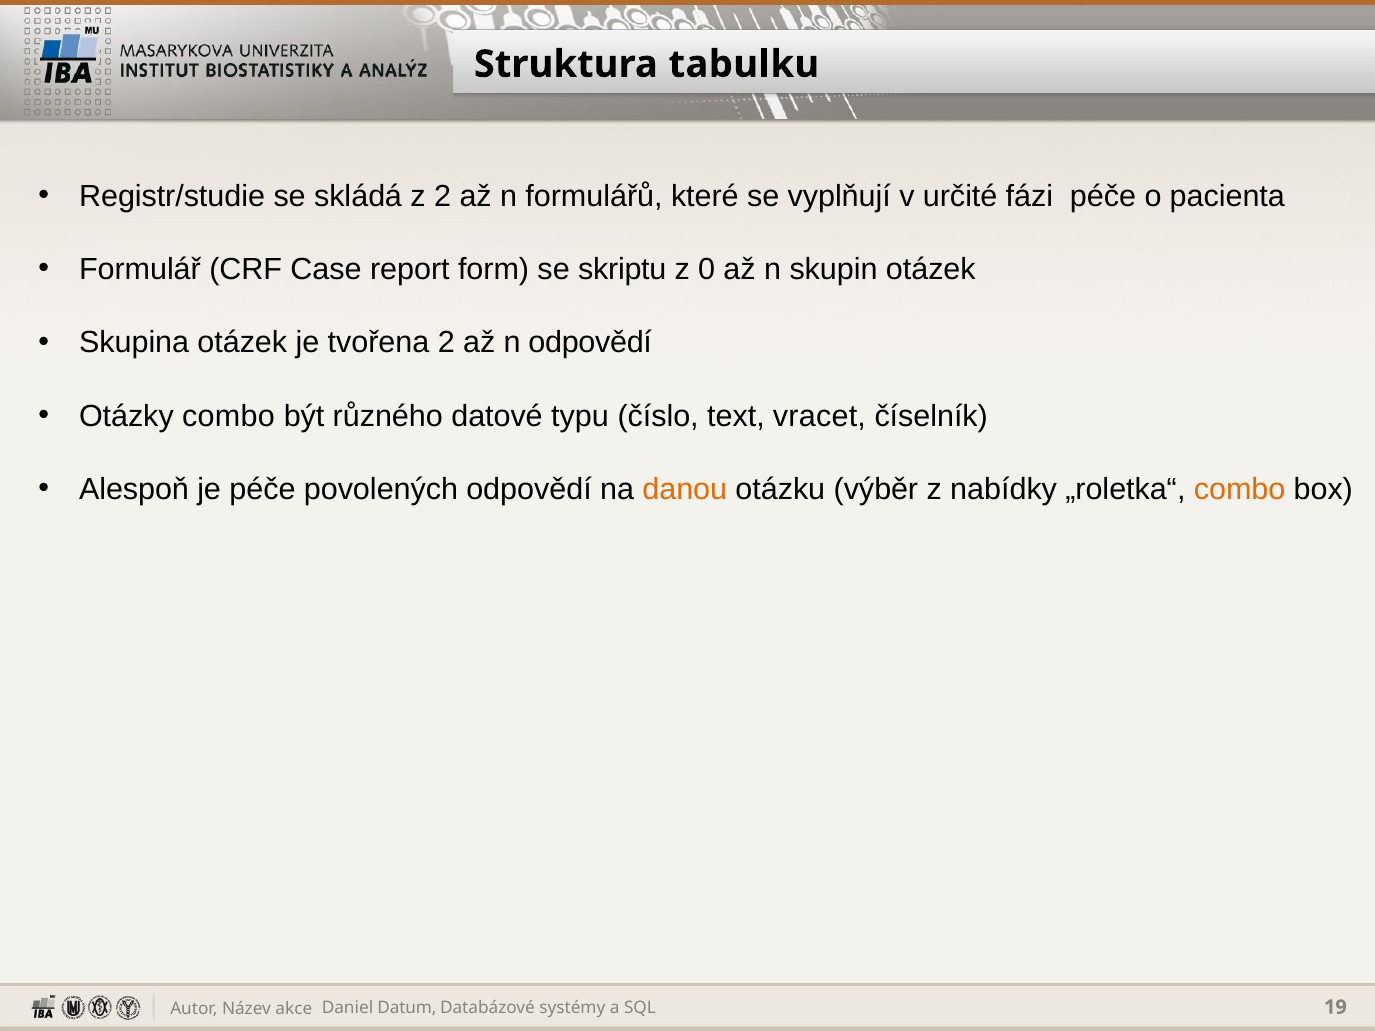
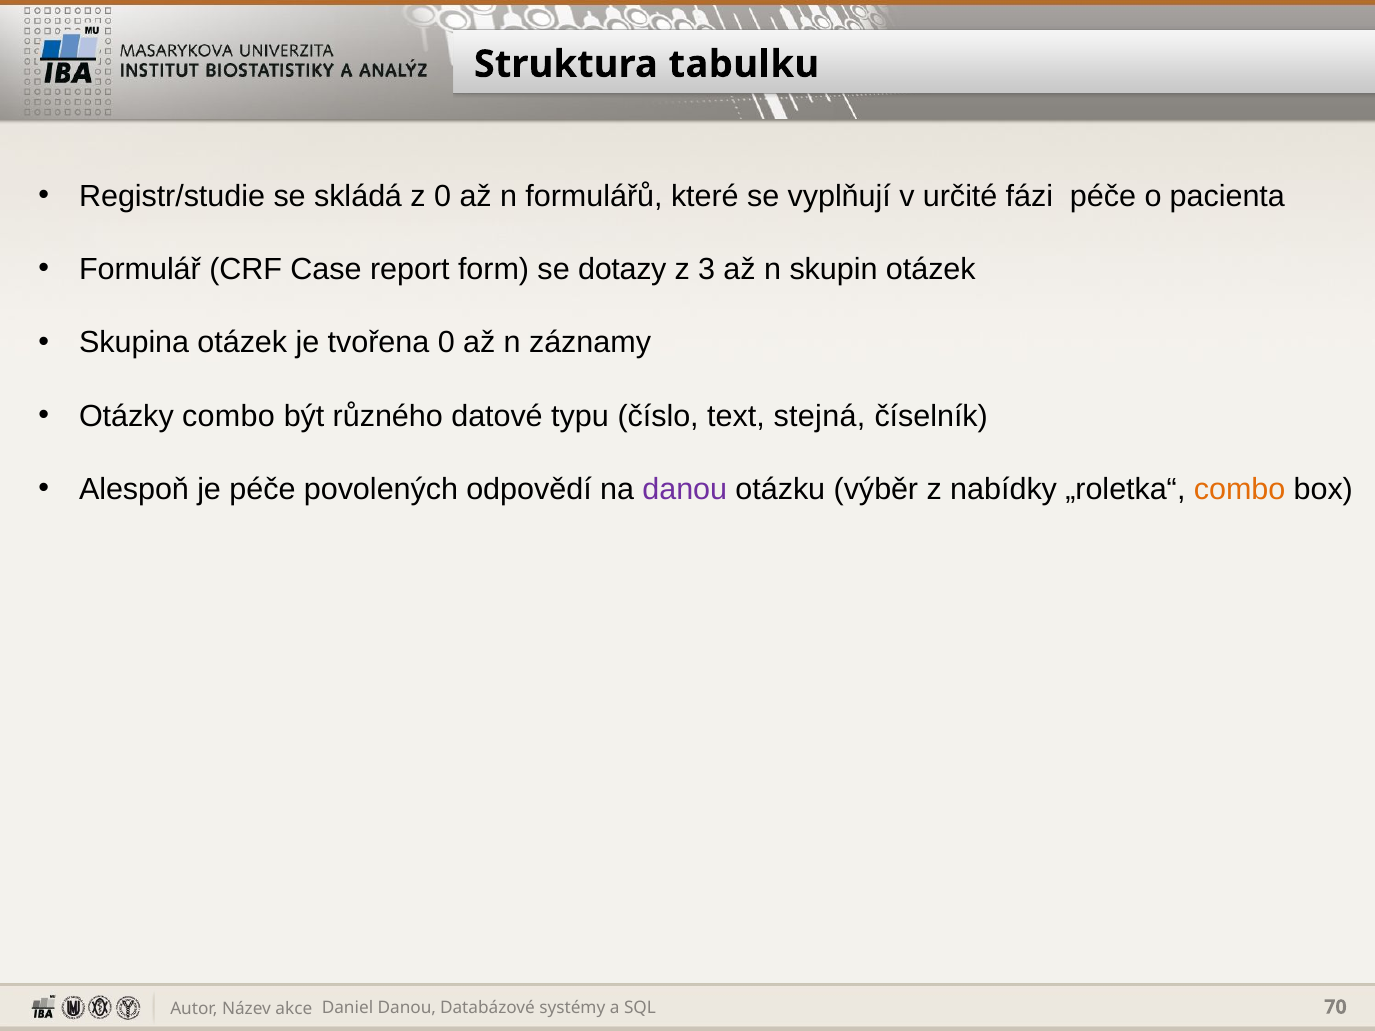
z 2: 2 -> 0
skriptu: skriptu -> dotazy
0: 0 -> 3
tvořena 2: 2 -> 0
n odpovědí: odpovědí -> záznamy
vracet: vracet -> stejná
danou at (685, 490) colour: orange -> purple
Daniel Datum: Datum -> Danou
19: 19 -> 70
